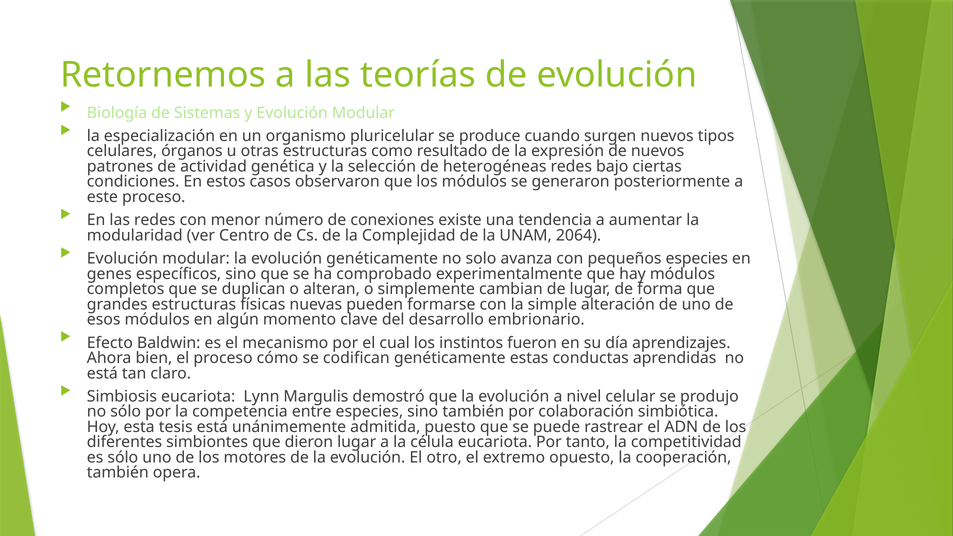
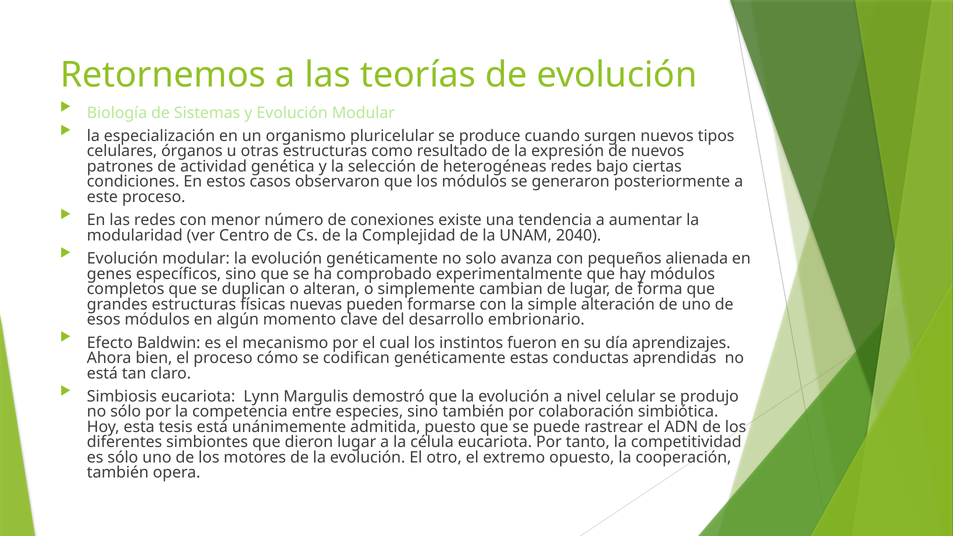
2064: 2064 -> 2040
pequeños especies: especies -> alienada
